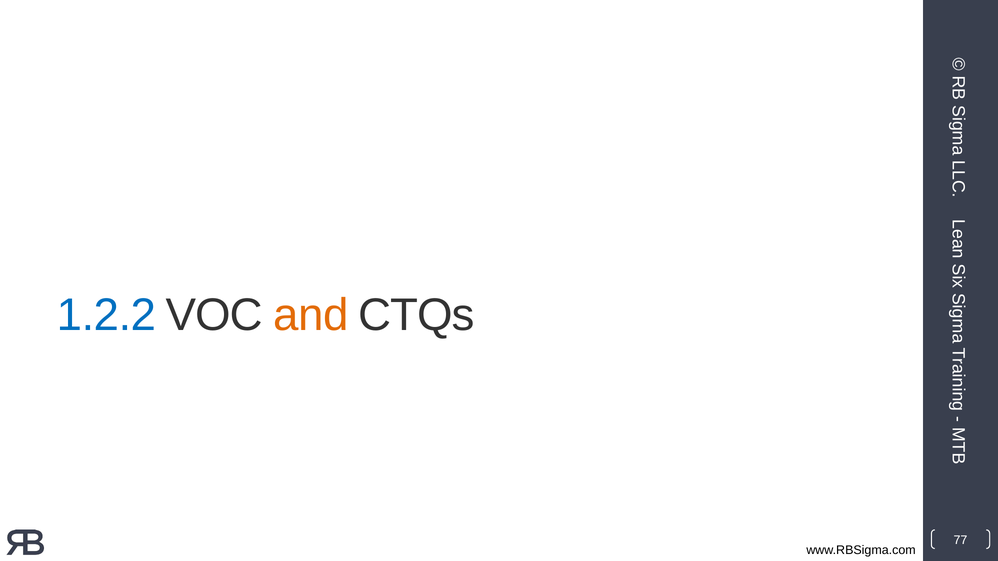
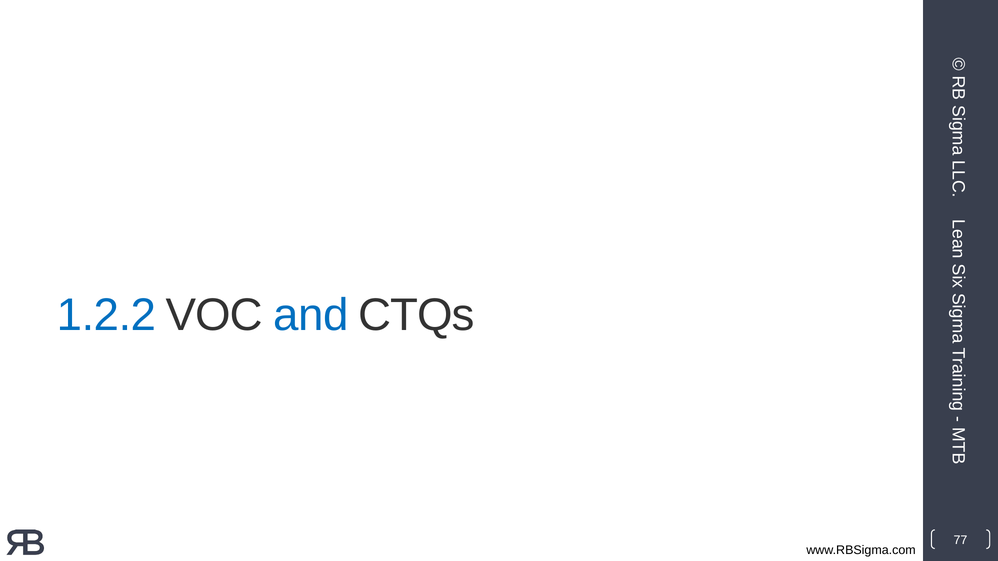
and colour: orange -> blue
